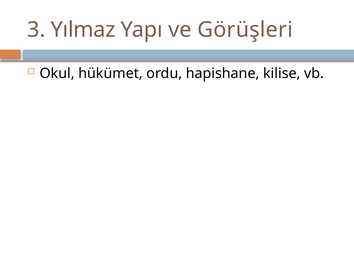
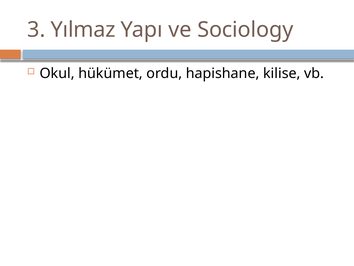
Görüşleri: Görüşleri -> Sociology
